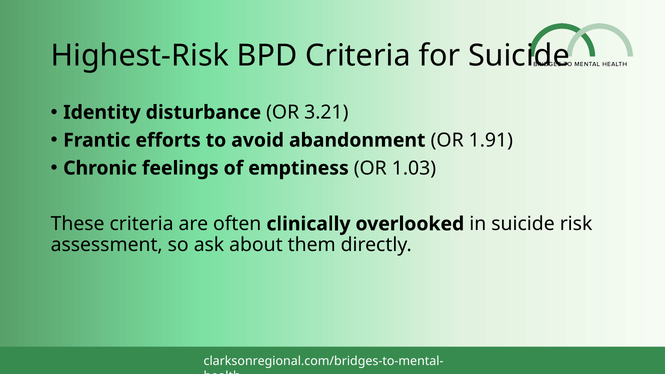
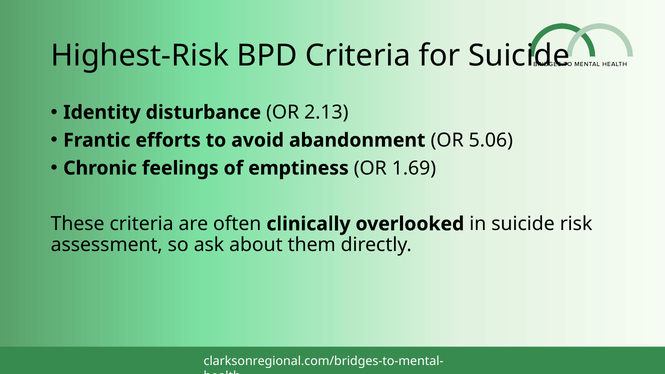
3.21: 3.21 -> 2.13
1.91: 1.91 -> 5.06
1.03: 1.03 -> 1.69
